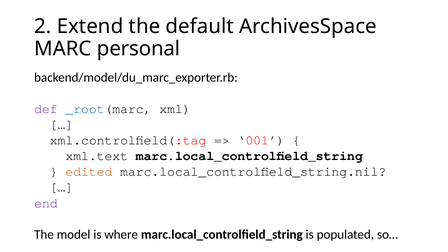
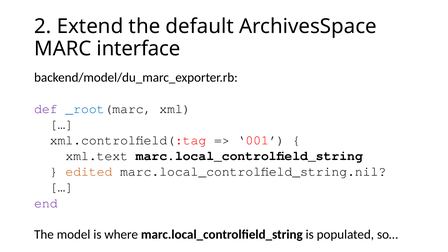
personal: personal -> interface
